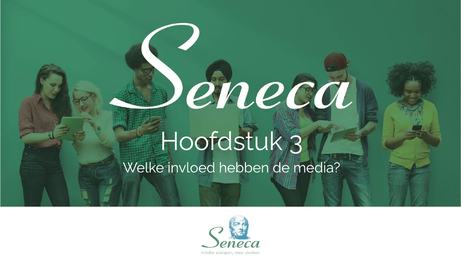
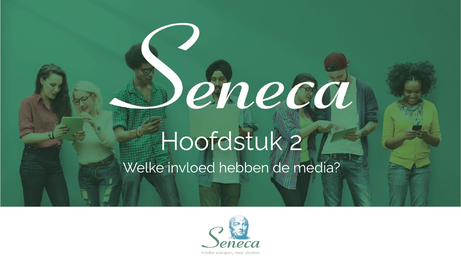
3: 3 -> 2
